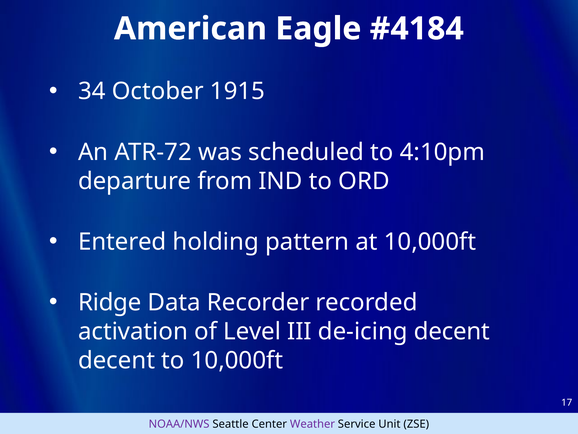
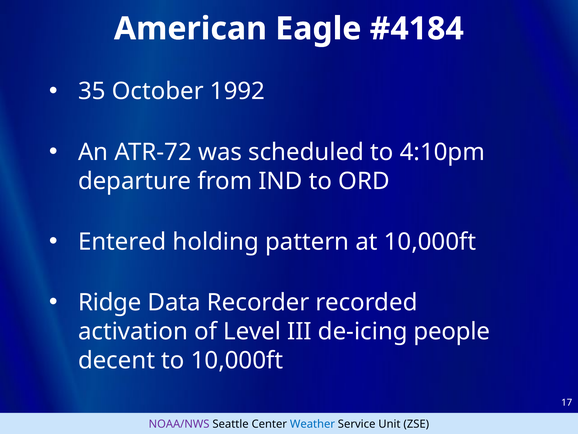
34: 34 -> 35
1915: 1915 -> 1992
de-icing decent: decent -> people
Weather colour: purple -> blue
